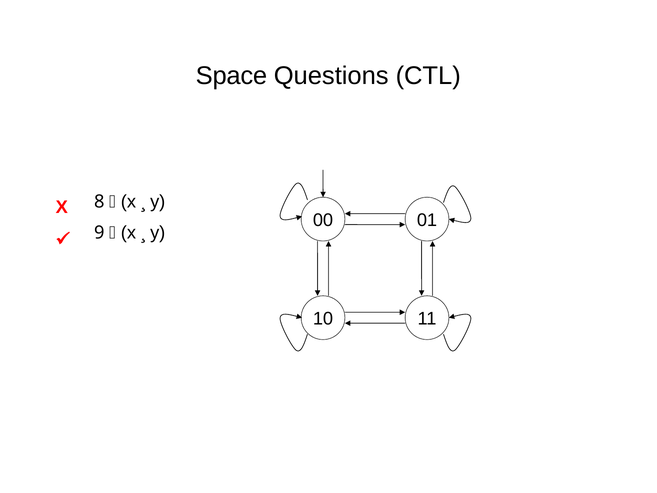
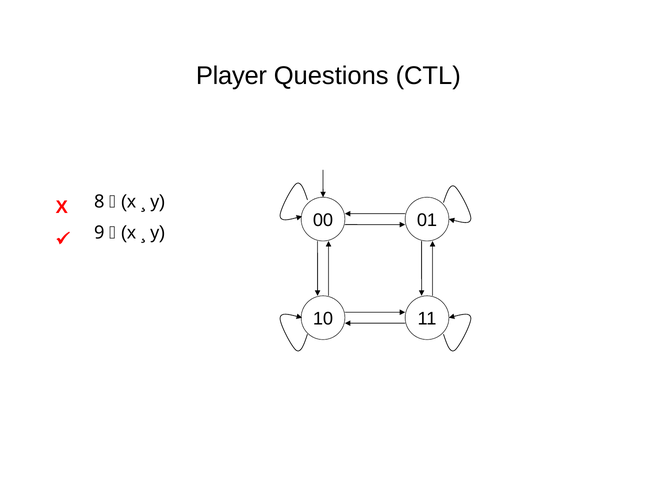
Space: Space -> Player
